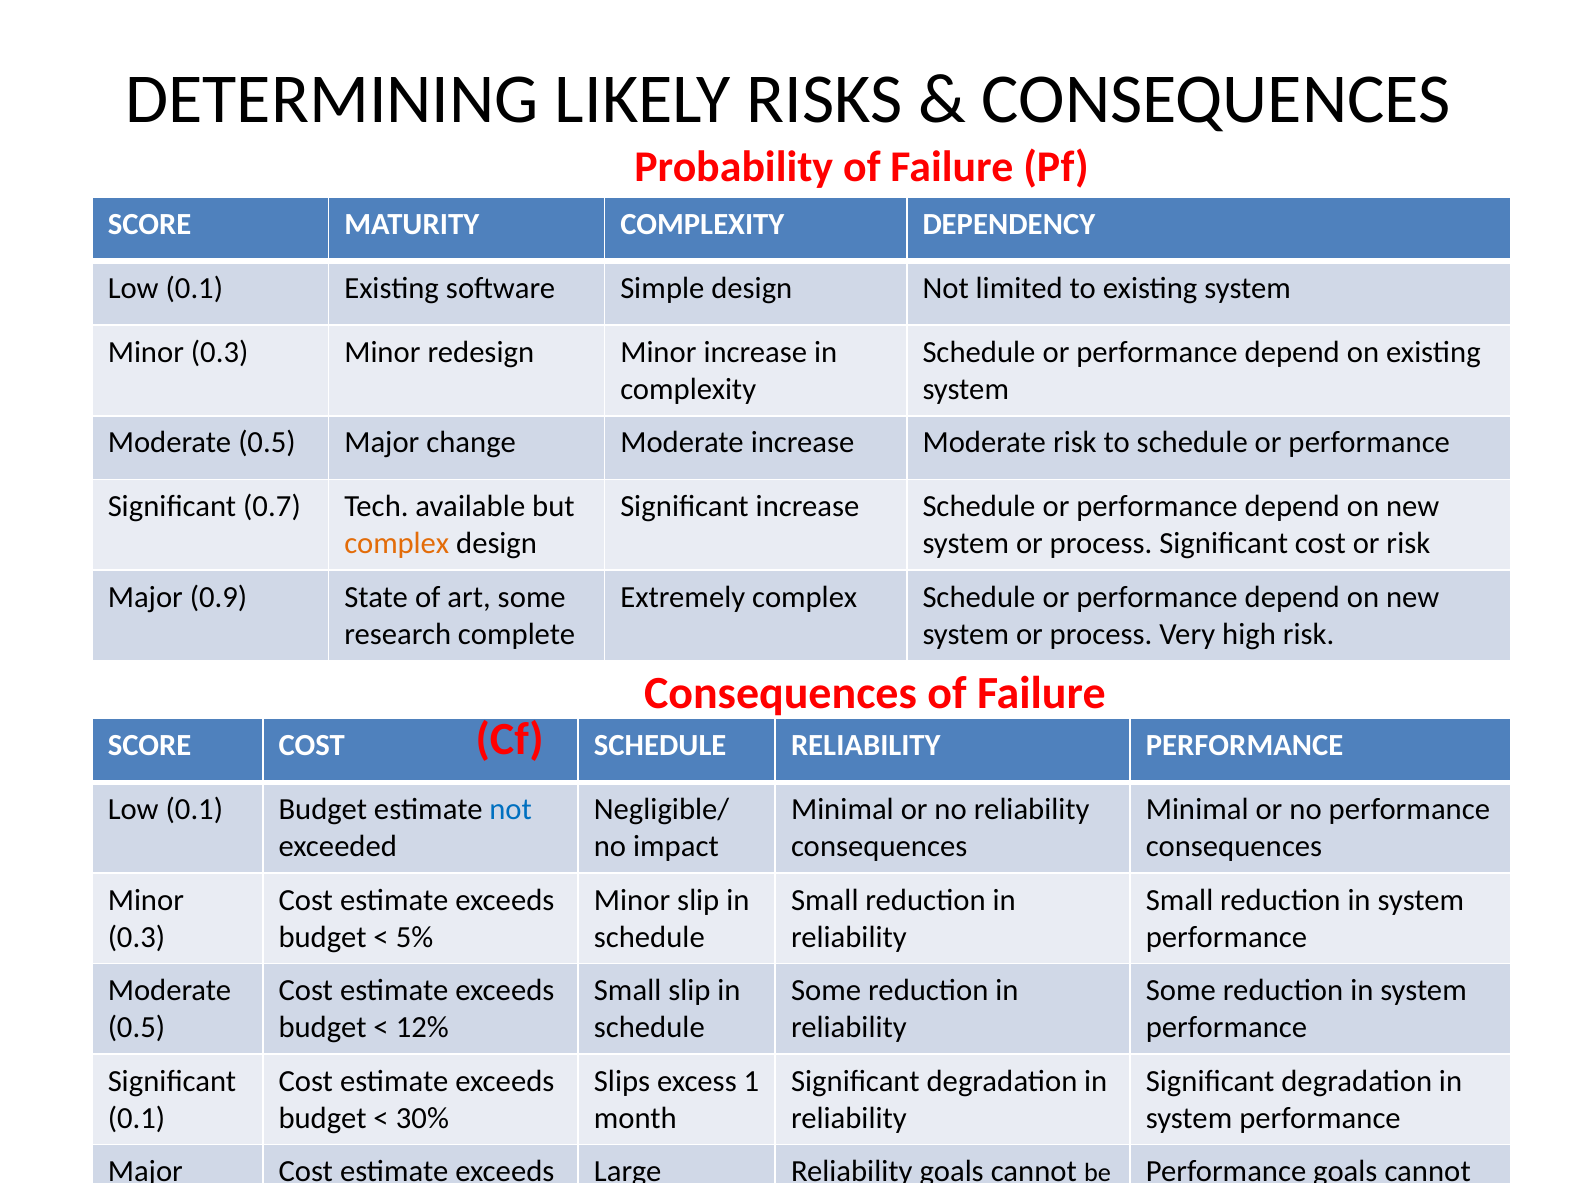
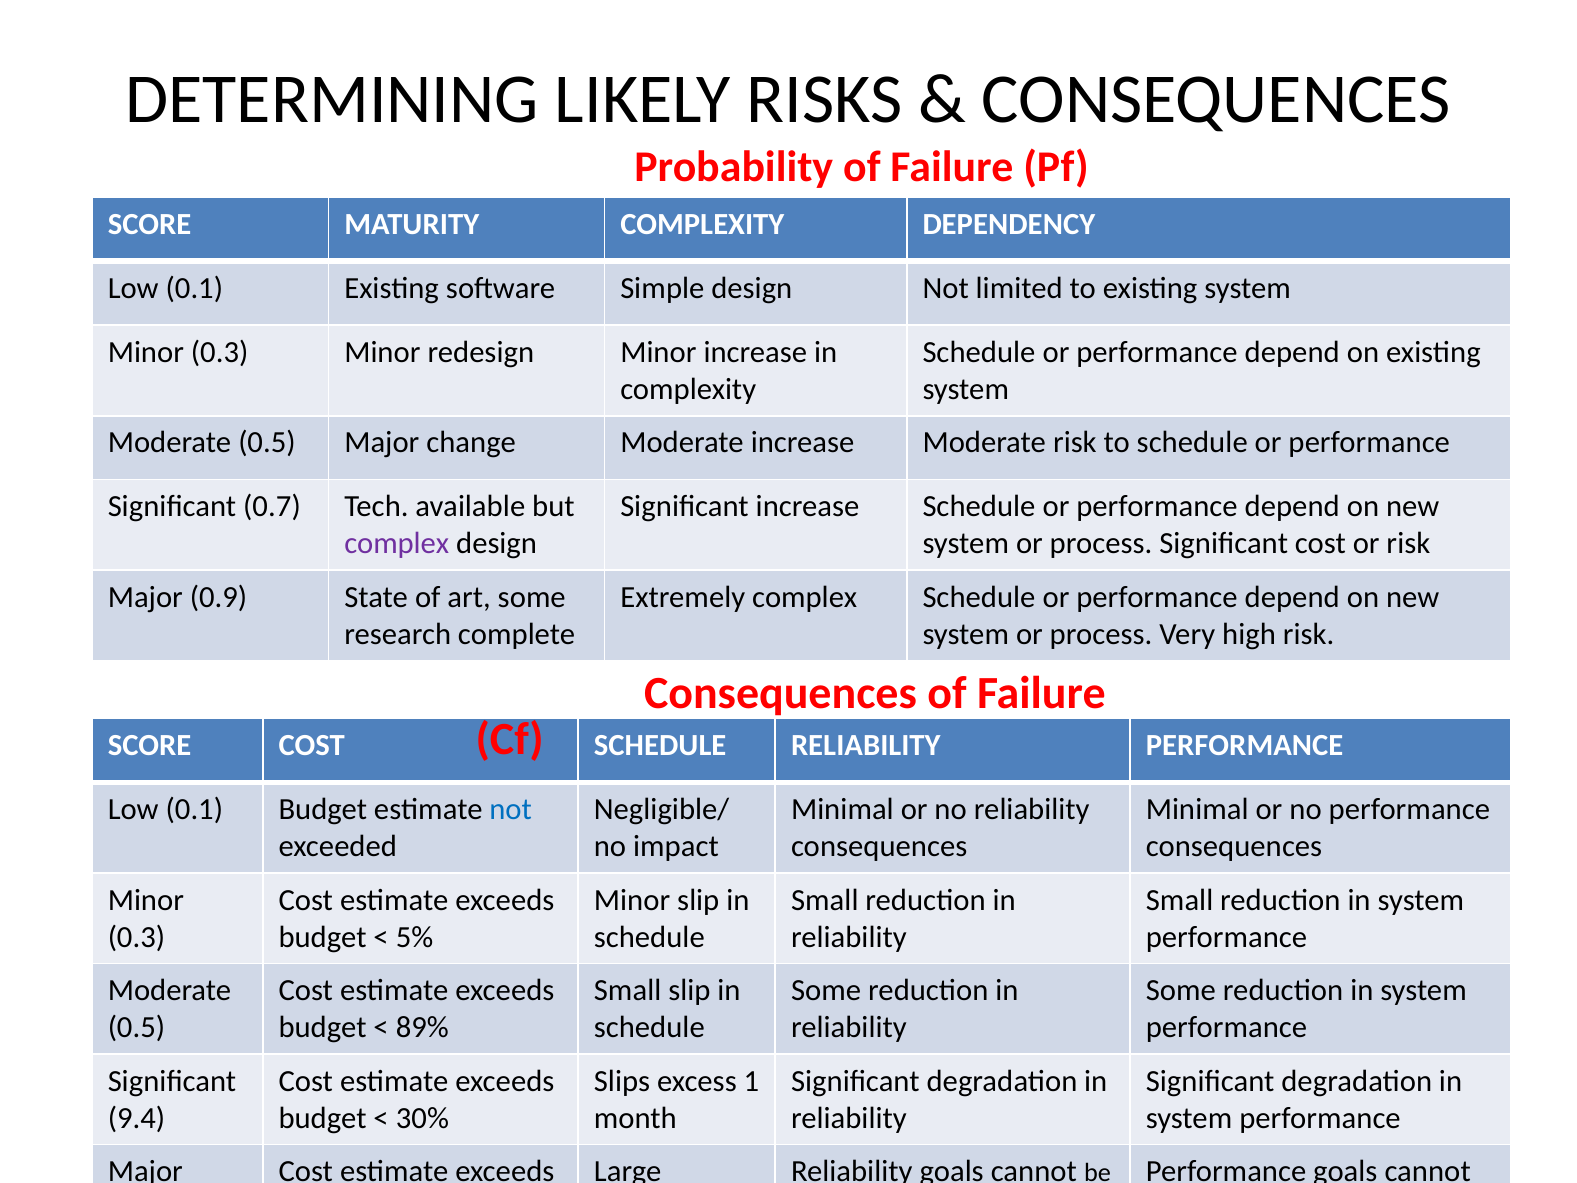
complex at (397, 544) colour: orange -> purple
12%: 12% -> 89%
0.1 at (136, 1118): 0.1 -> 9.4
